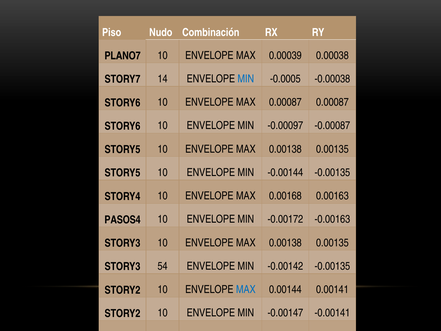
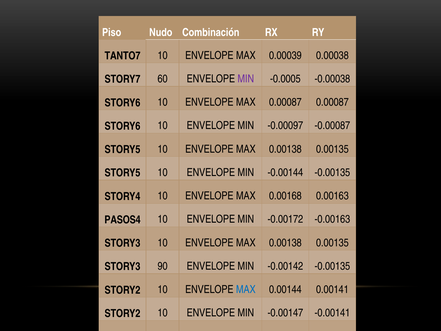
PLANO7: PLANO7 -> TANTO7
14: 14 -> 60
MIN at (246, 79) colour: blue -> purple
54: 54 -> 90
